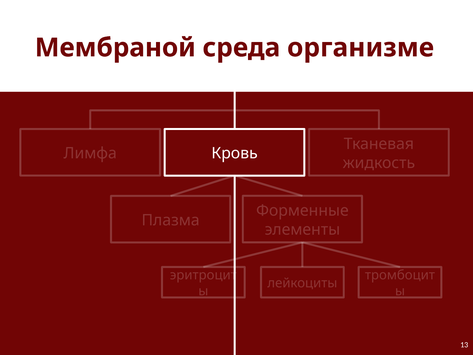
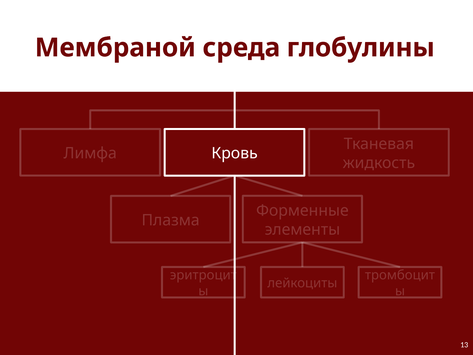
организме: организме -> глобулины
